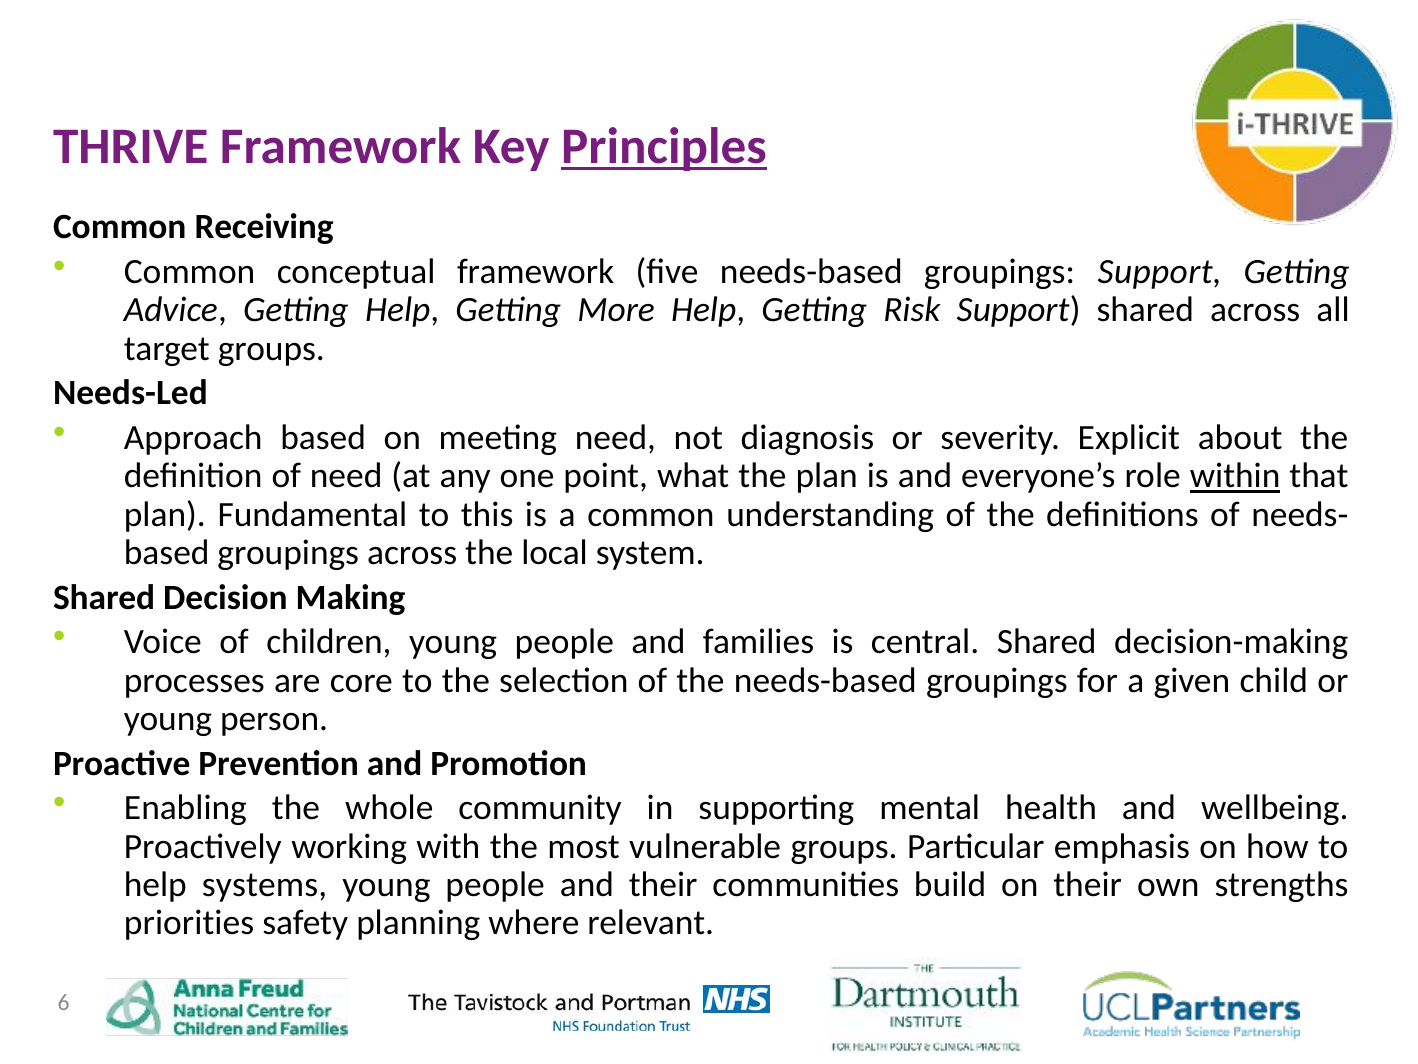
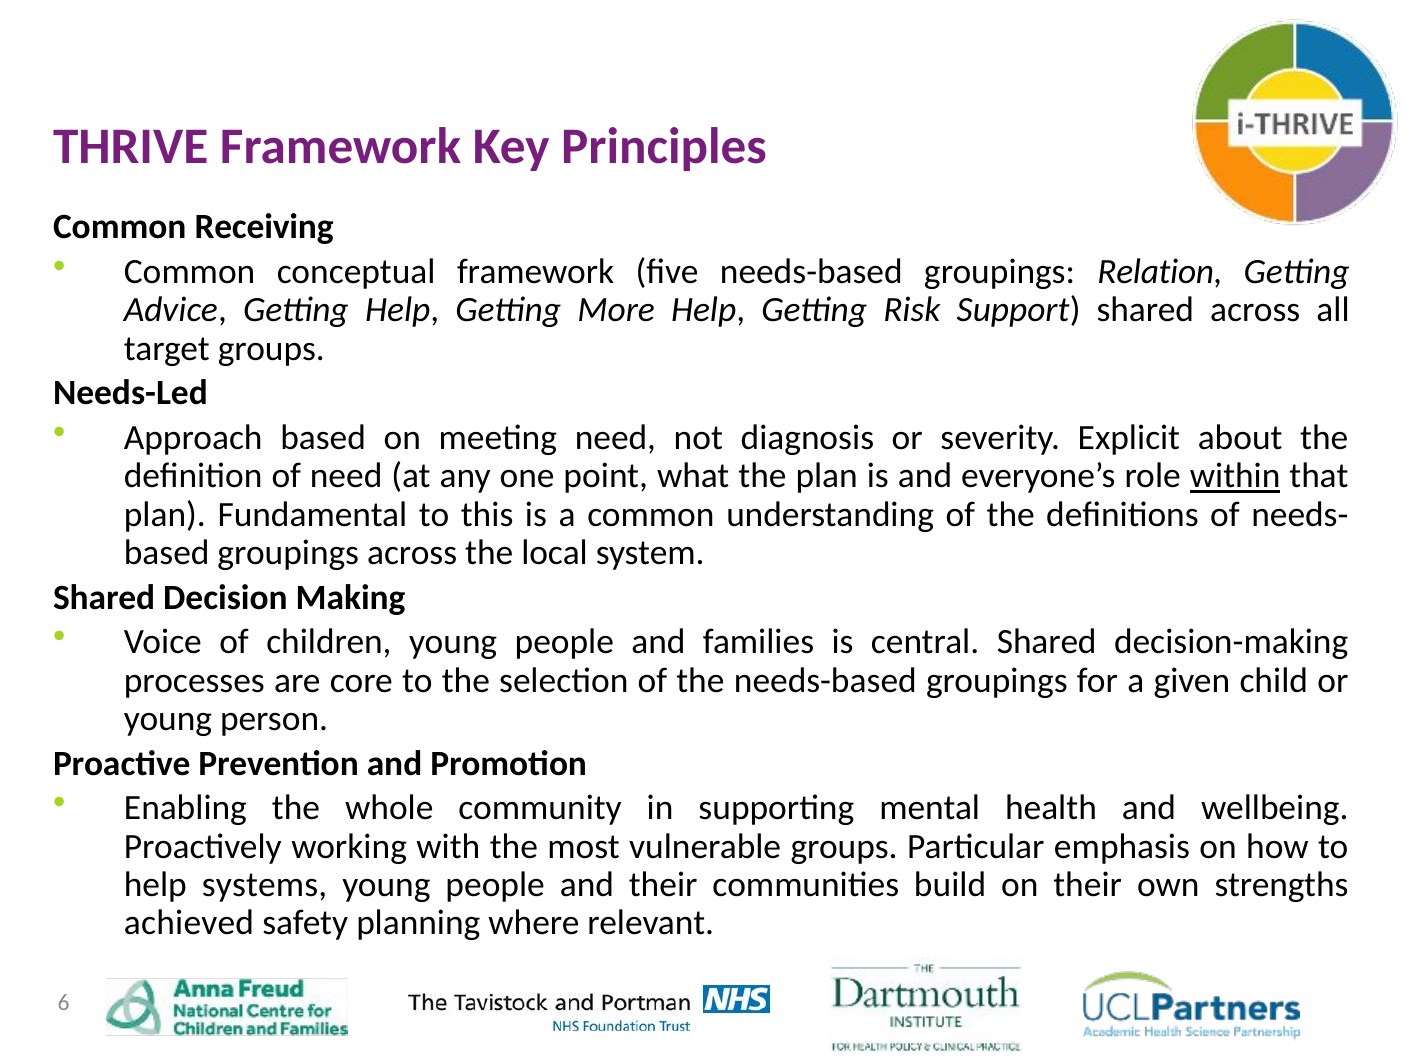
Principles underline: present -> none
groupings Support: Support -> Relation
priorities: priorities -> achieved
